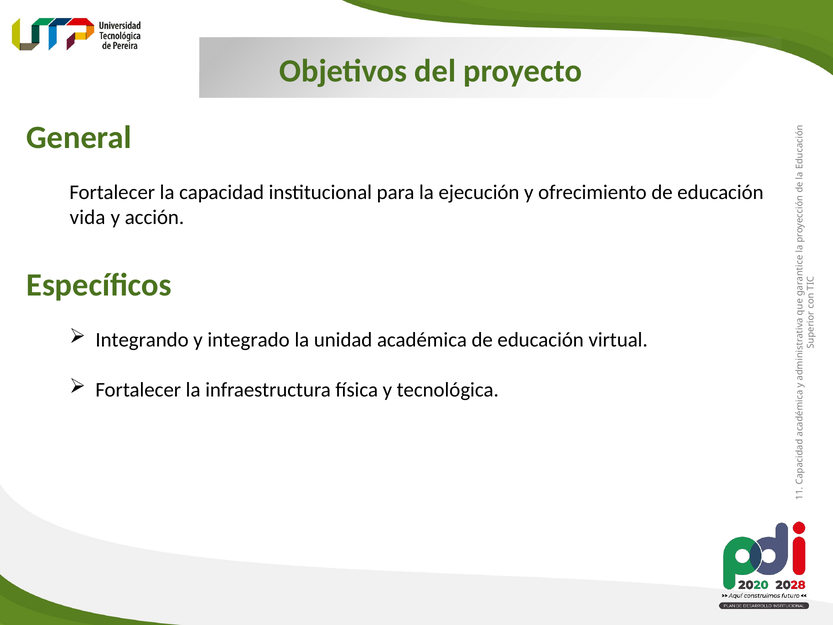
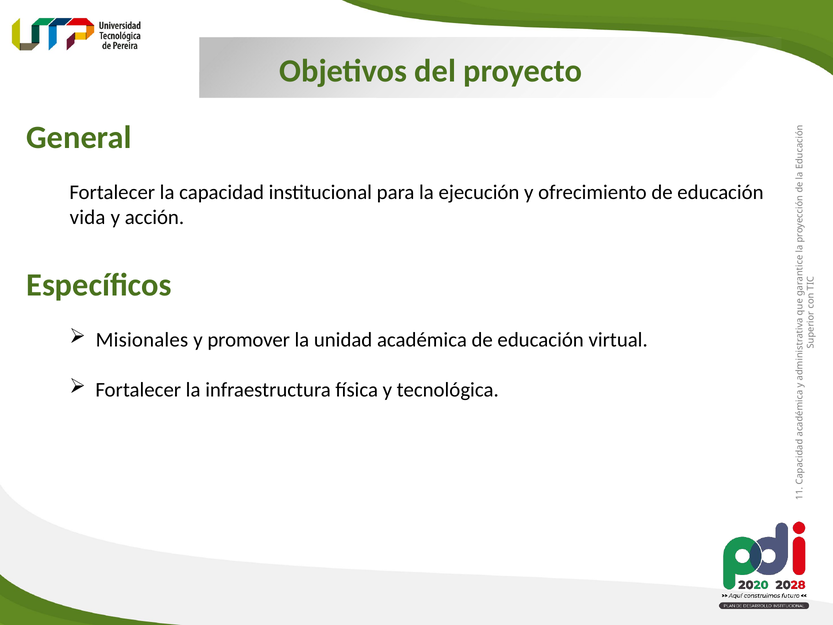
Integrando: Integrando -> Misionales
integrado: integrado -> promover
